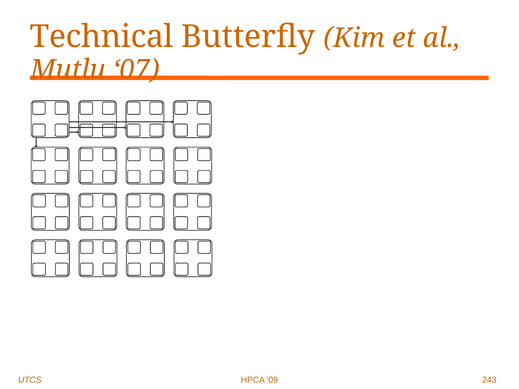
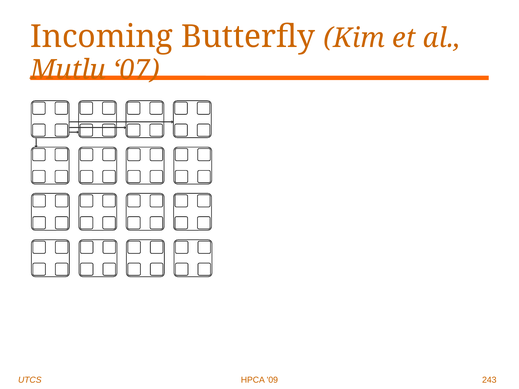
Technical: Technical -> Incoming
